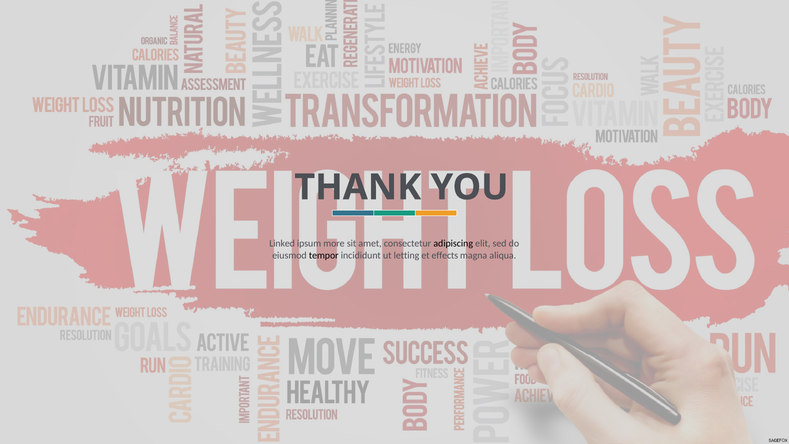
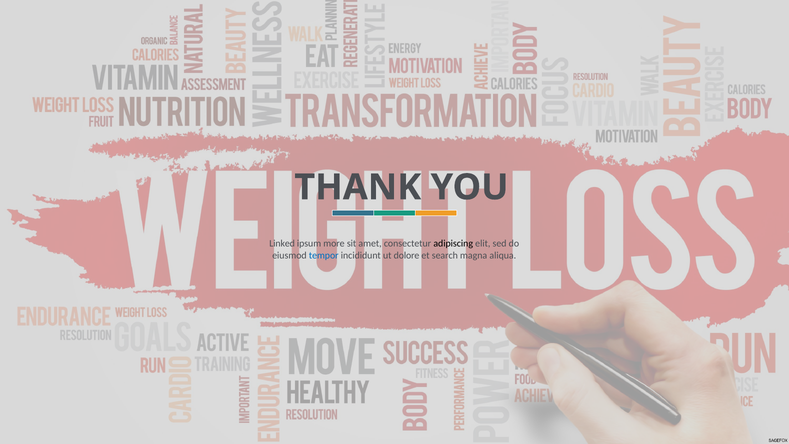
tempor colour: black -> blue
letting: letting -> dolore
effects: effects -> search
